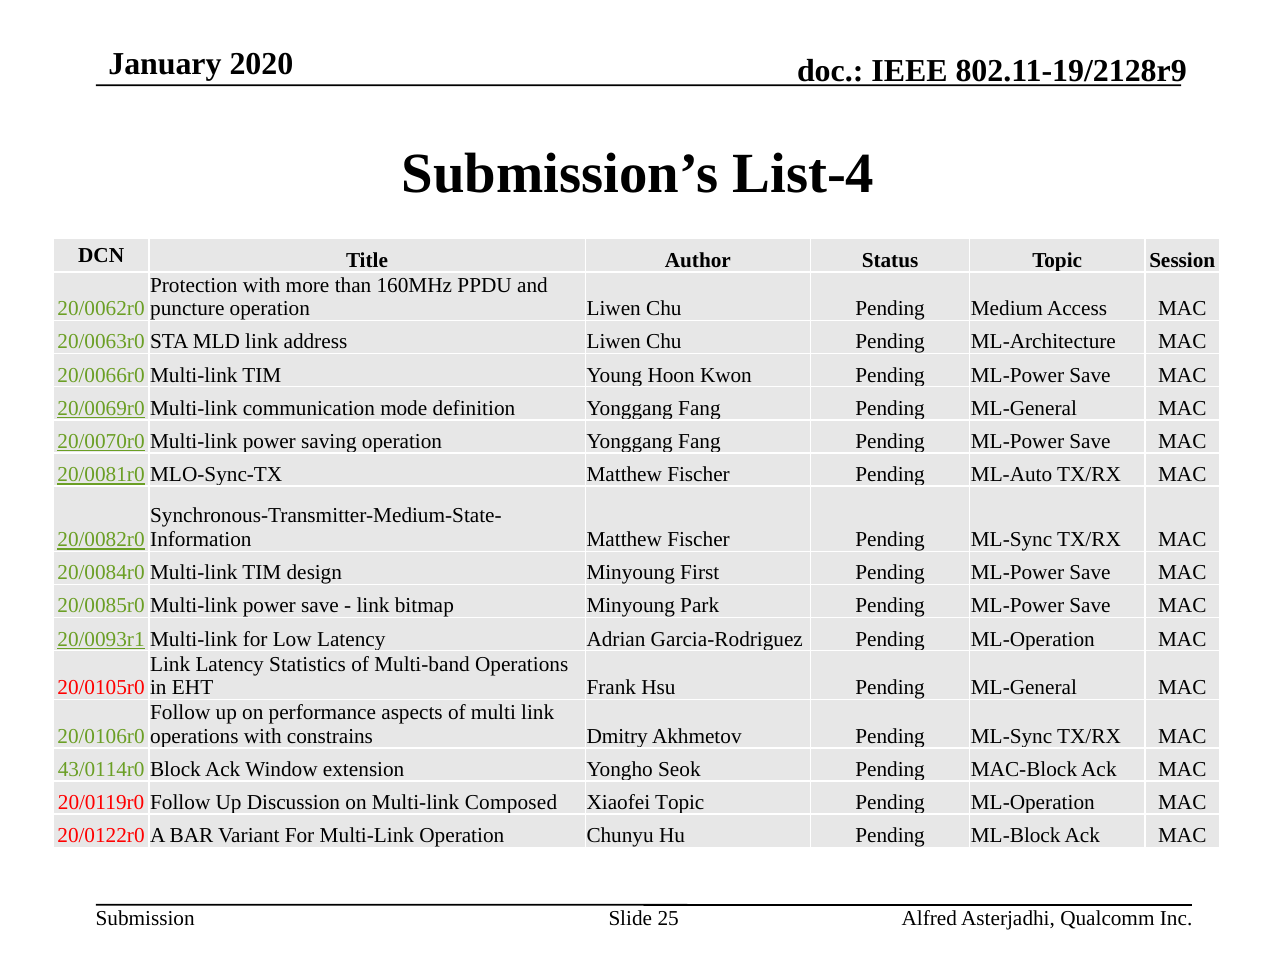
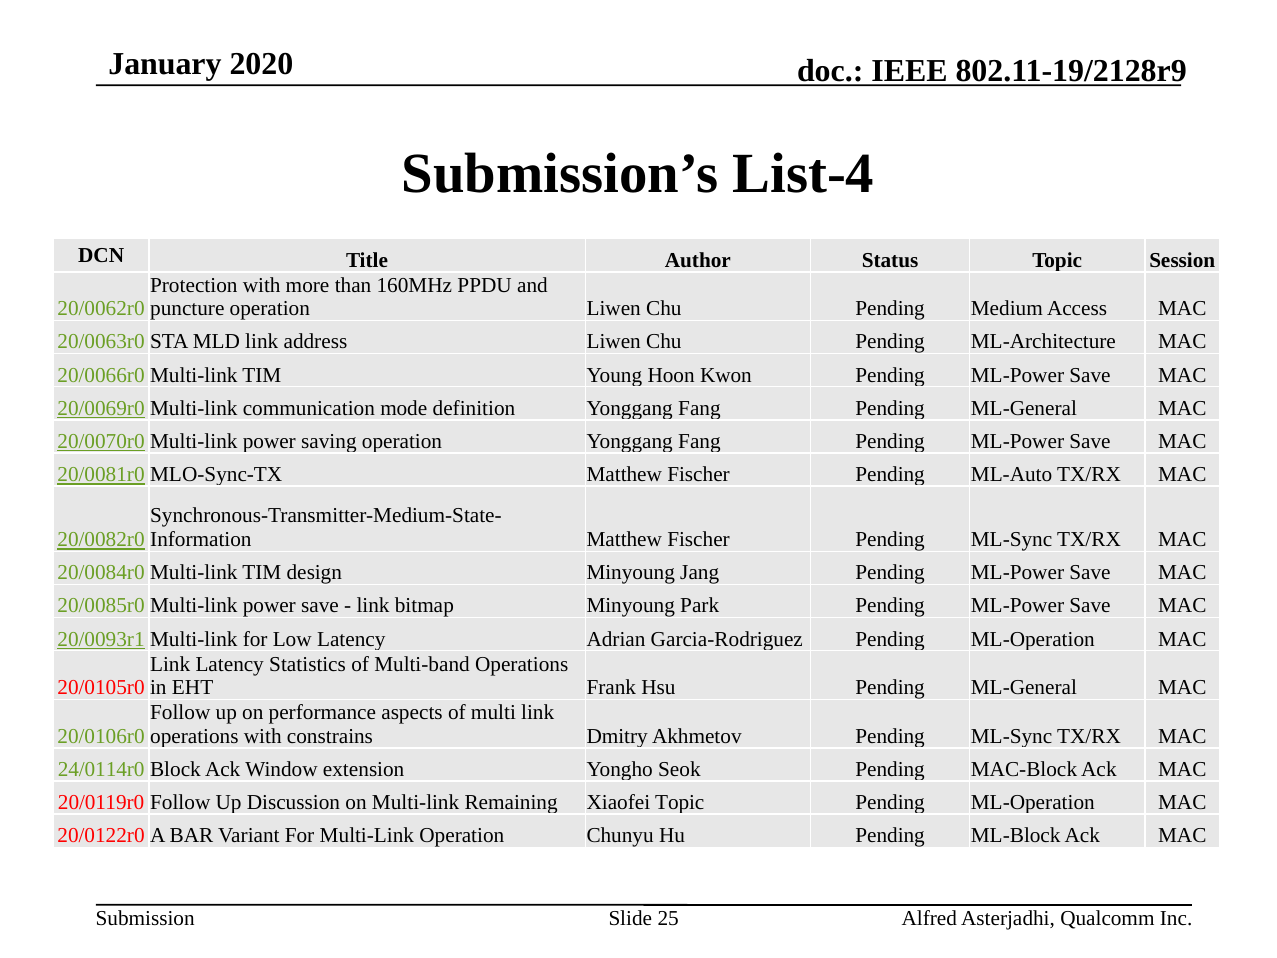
First: First -> Jang
43/0114r0: 43/0114r0 -> 24/0114r0
Composed: Composed -> Remaining
